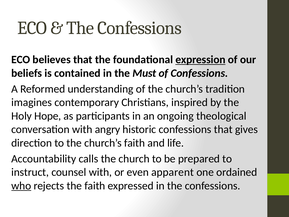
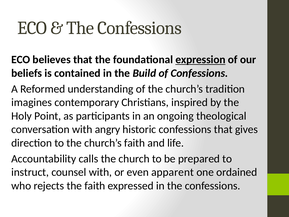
Must: Must -> Build
Hope: Hope -> Point
who underline: present -> none
